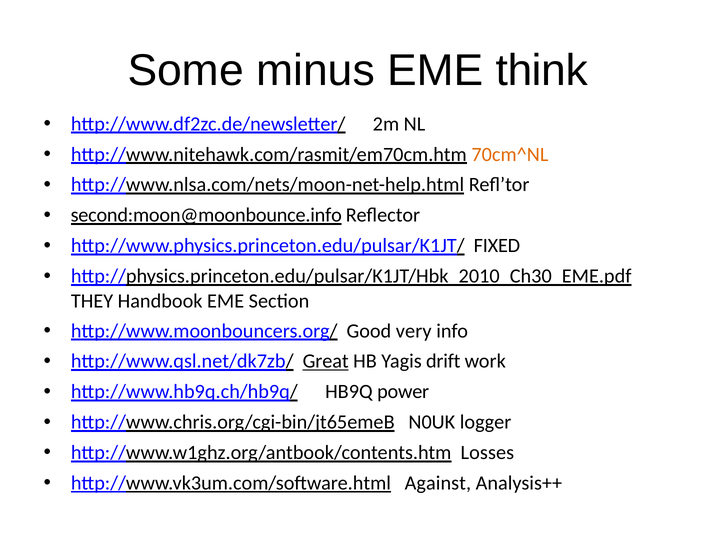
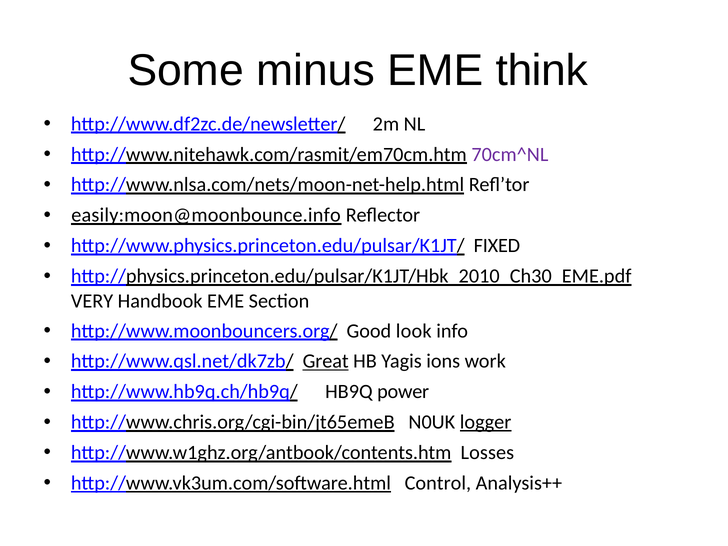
70cm^NL colour: orange -> purple
second:moon@moonbounce.info: second:moon@moonbounce.info -> easily:moon@moonbounce.info
THEY: THEY -> VERY
very: very -> look
drift: drift -> ions
logger underline: none -> present
Against: Against -> Control
